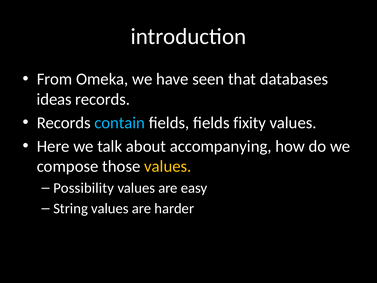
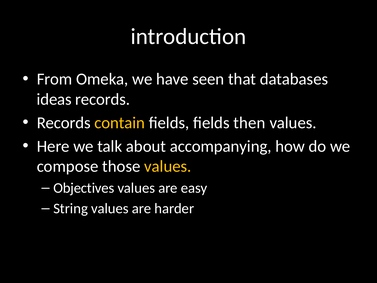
contain colour: light blue -> yellow
fixity: fixity -> then
Possibility: Possibility -> Objectives
